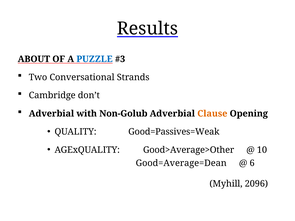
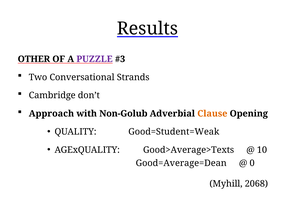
ABOUT: ABOUT -> OTHER
PUZZLE colour: blue -> purple
Adverbial at (51, 114): Adverbial -> Approach
Good=Passives=Weak: Good=Passives=Weak -> Good=Student=Weak
Good>Average>Other: Good>Average>Other -> Good>Average>Texts
6: 6 -> 0
2096: 2096 -> 2068
